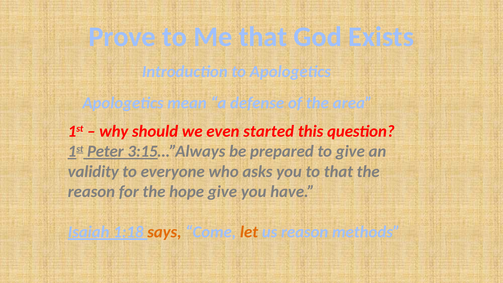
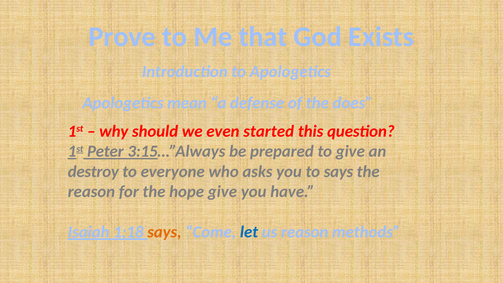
area: area -> does
validity: validity -> destroy
to that: that -> says
let colour: orange -> blue
